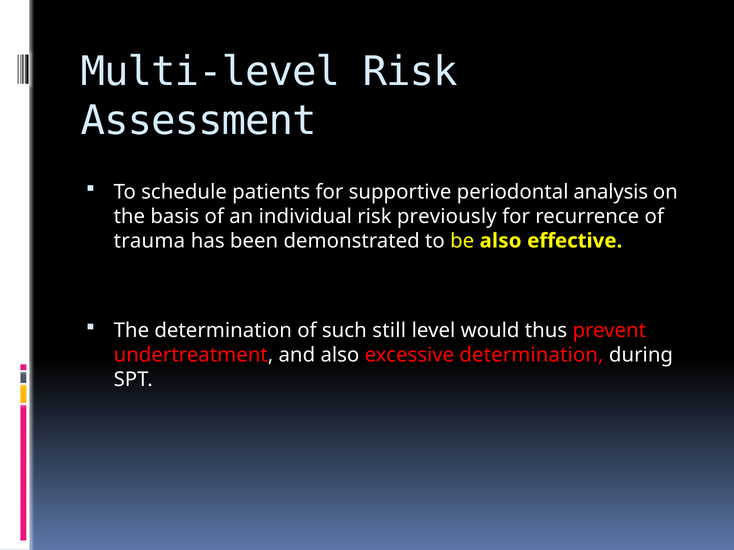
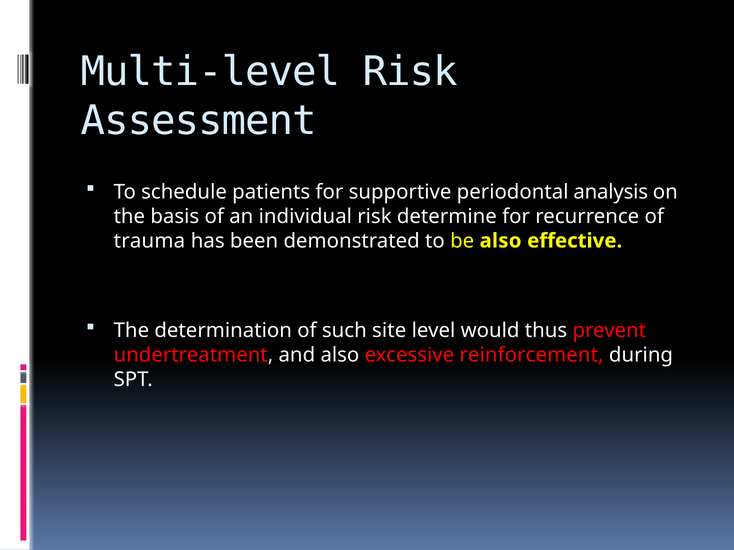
previously: previously -> determine
still: still -> site
excessive determination: determination -> reinforcement
